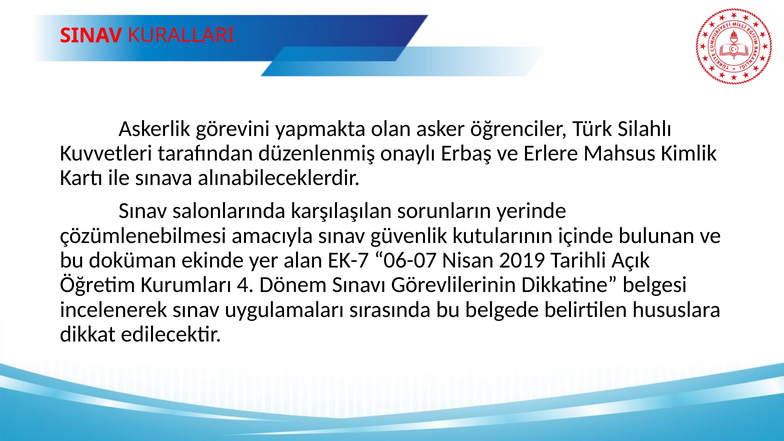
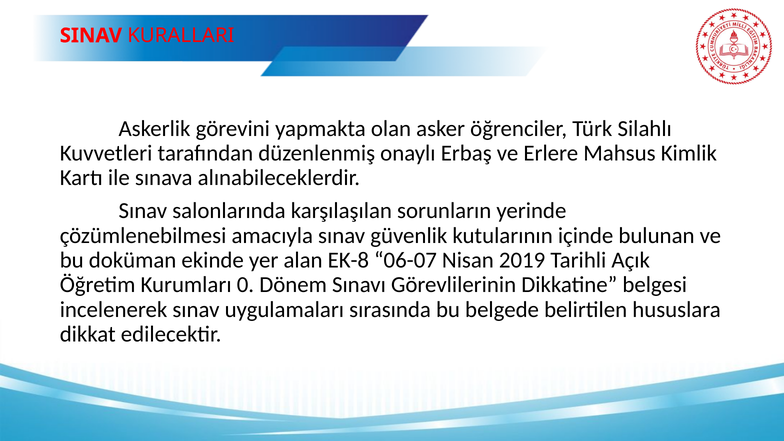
EK-7: EK-7 -> EK-8
4: 4 -> 0
